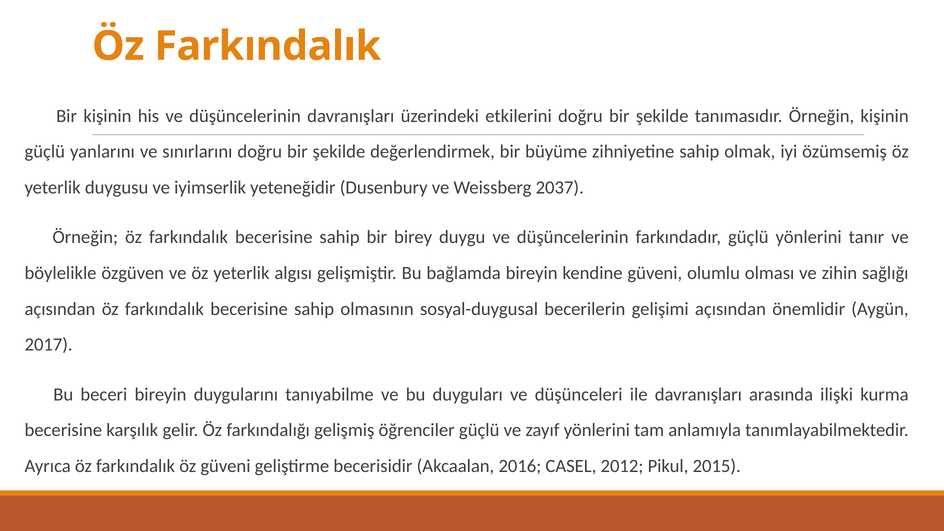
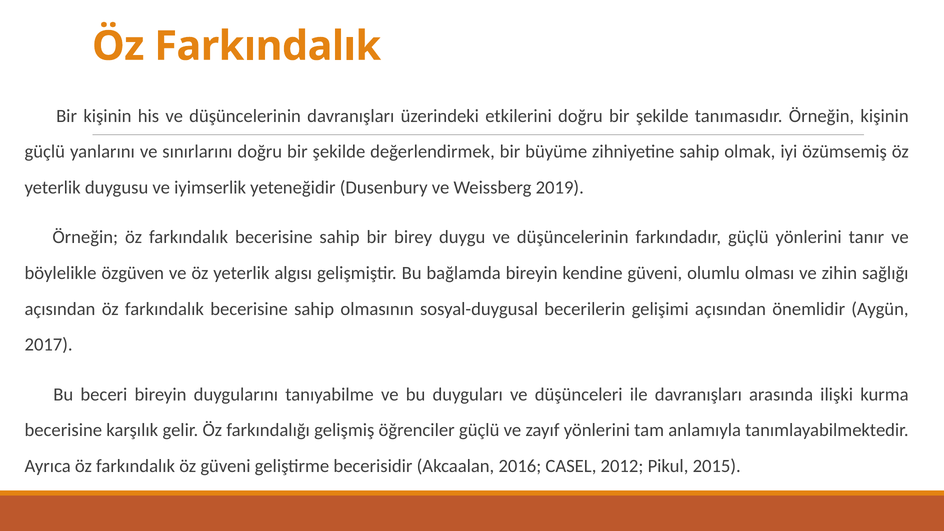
2037: 2037 -> 2019
